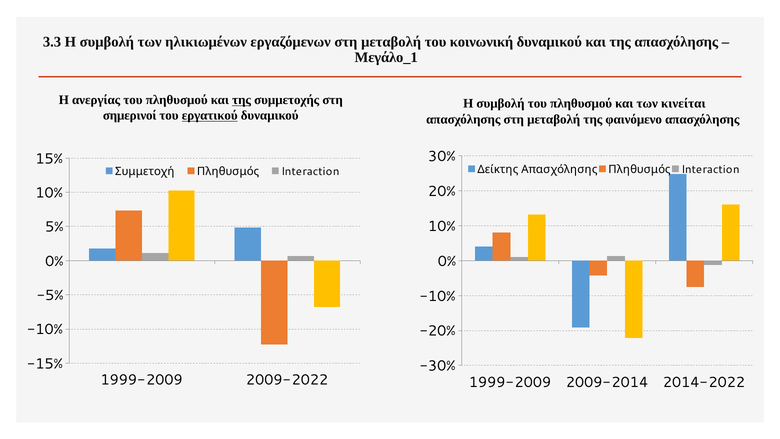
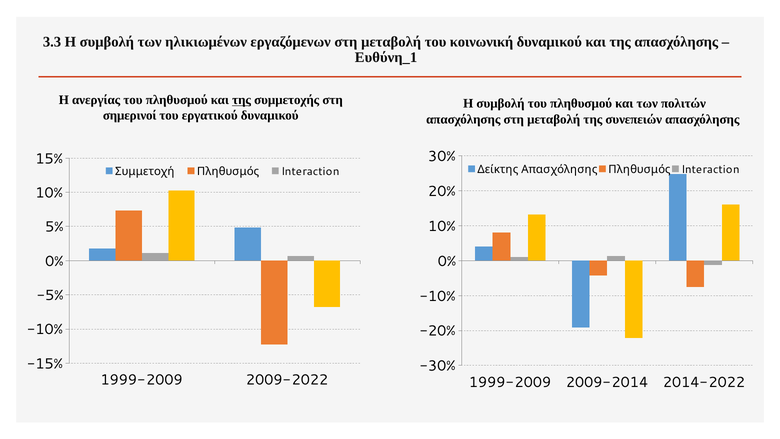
Μεγάλο_1: Μεγάλο_1 -> Ευθύνη_1
κινείται: κινείται -> πολιτών
εργατικού underline: present -> none
φαινόμενο: φαινόμενο -> συνεπειών
